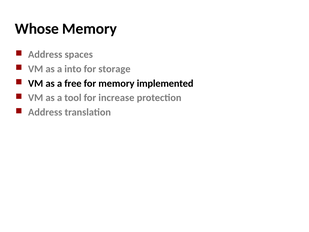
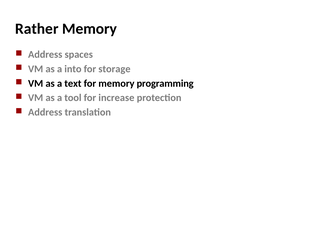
Whose: Whose -> Rather
free: free -> text
implemented: implemented -> programming
